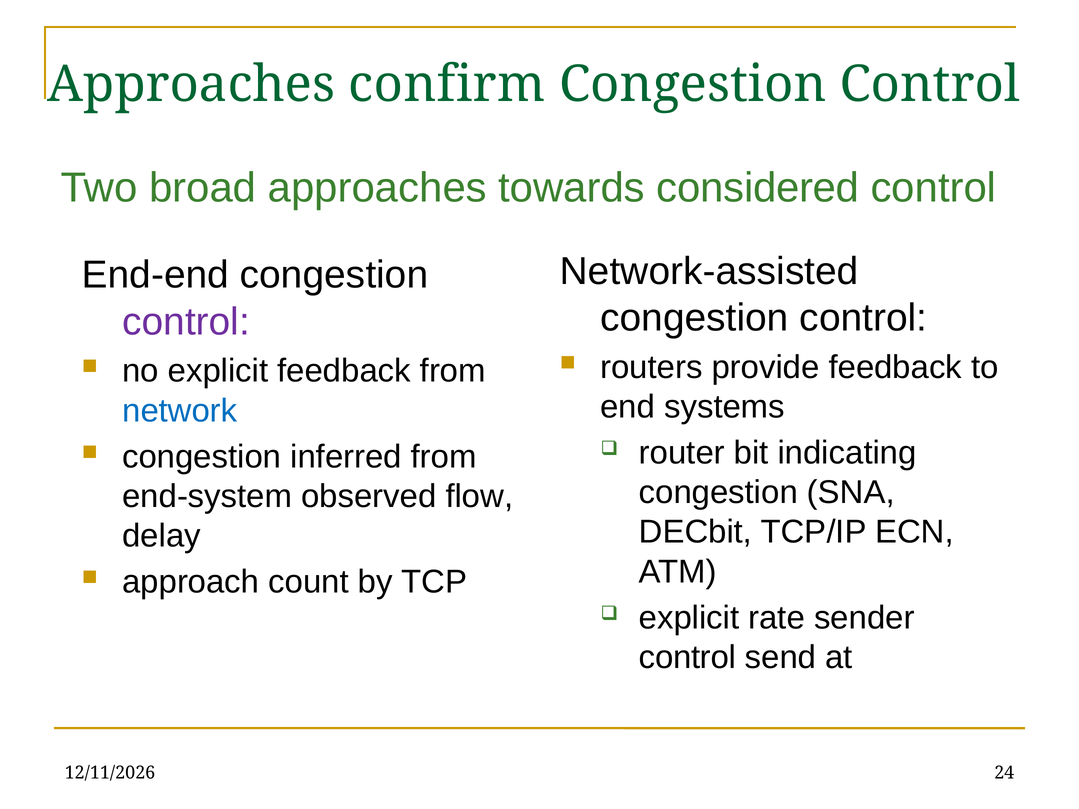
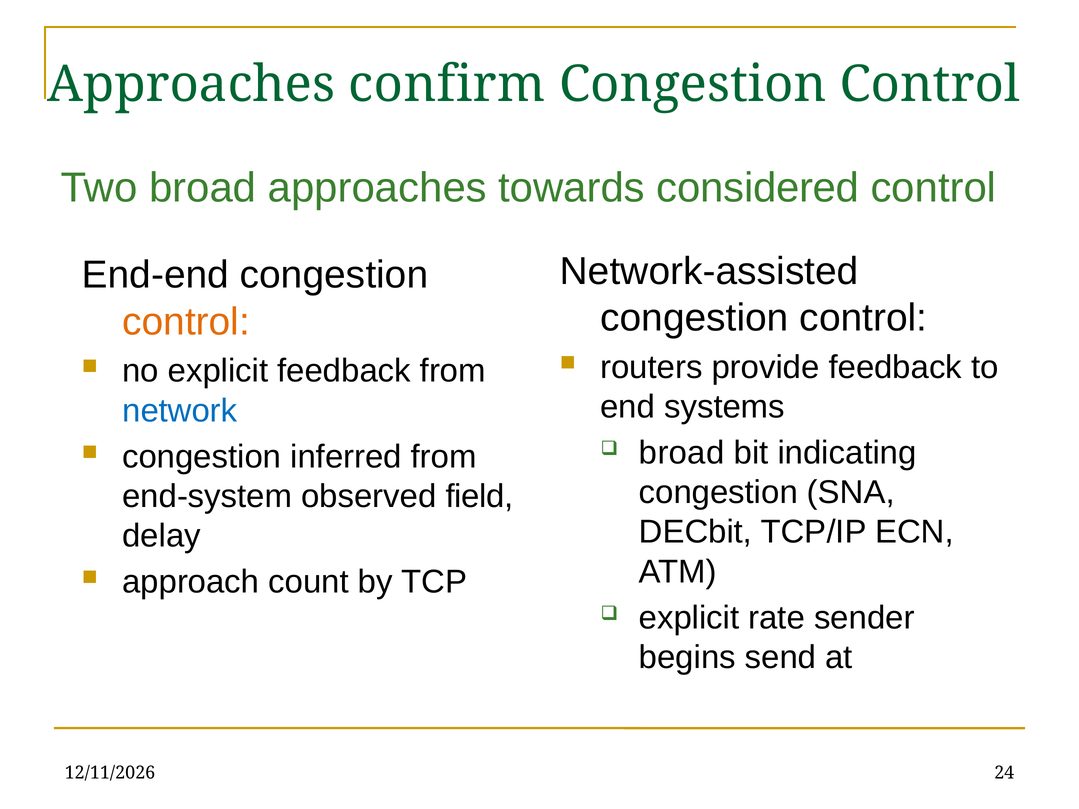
control at (186, 322) colour: purple -> orange
router at (682, 453): router -> broad
flow: flow -> field
control at (687, 658): control -> begins
